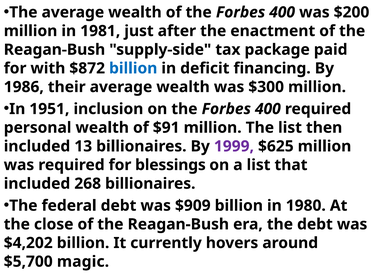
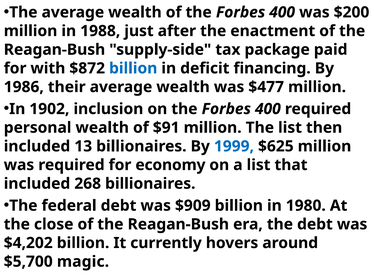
1981: 1981 -> 1988
$300: $300 -> $477
1951: 1951 -> 1902
1999 colour: purple -> blue
blessings: blessings -> economy
